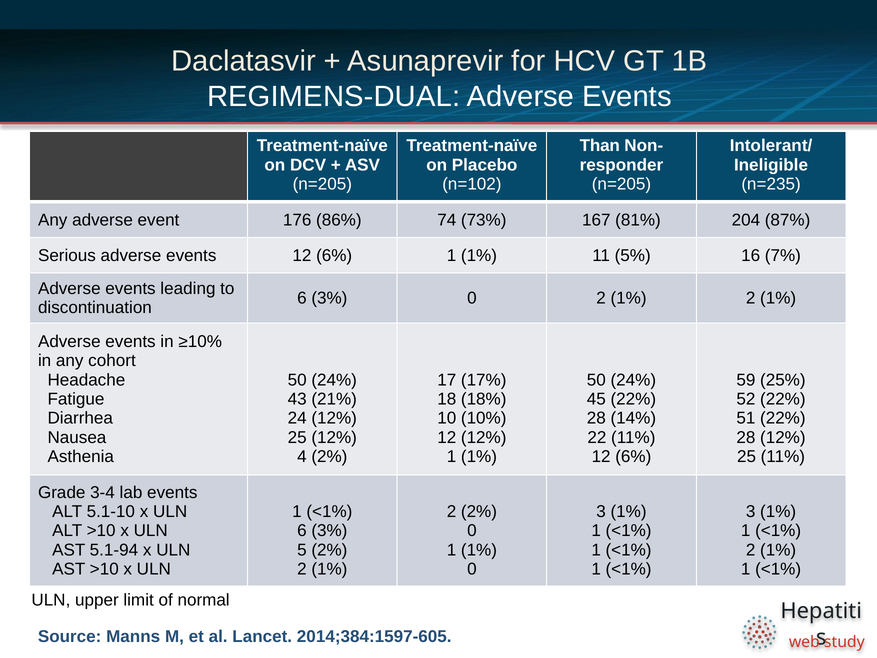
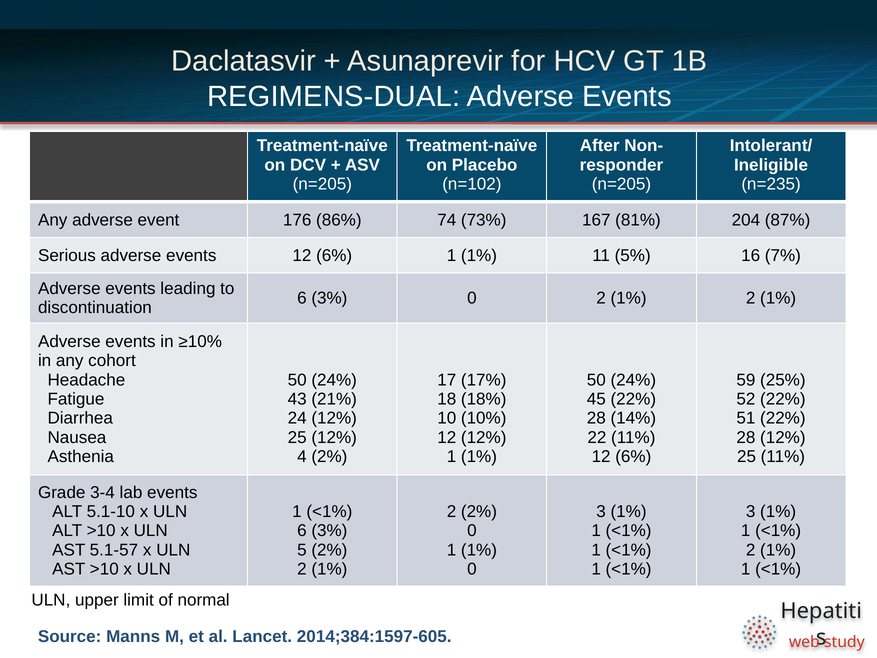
Than: Than -> After
5.1-94: 5.1-94 -> 5.1-57
